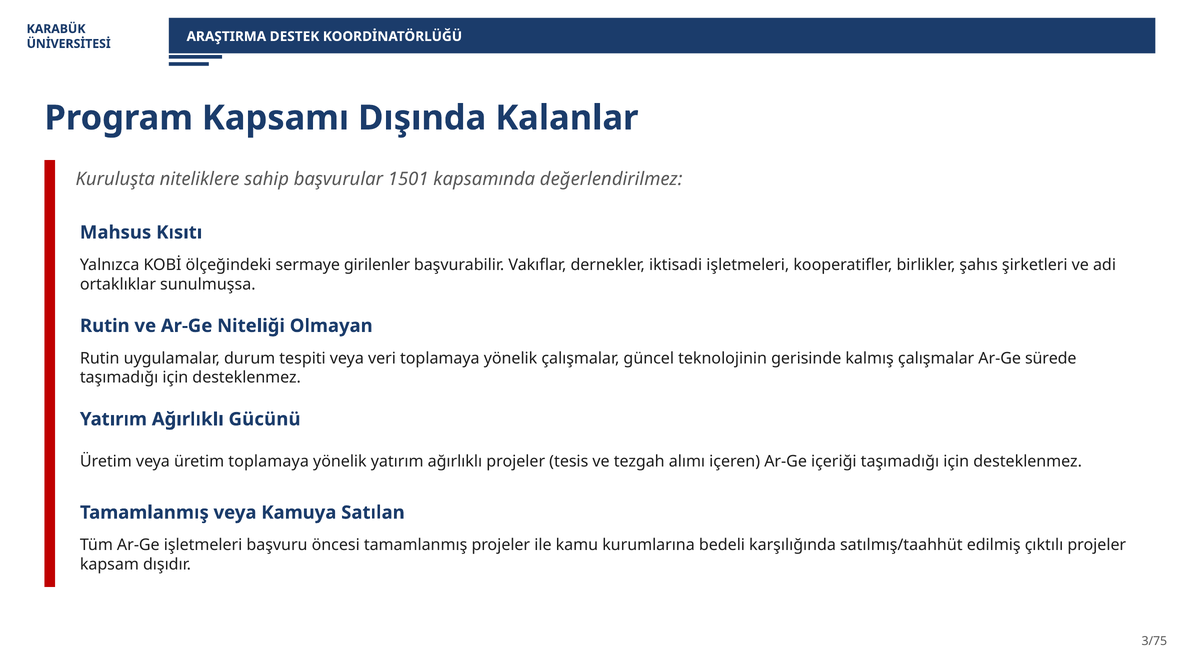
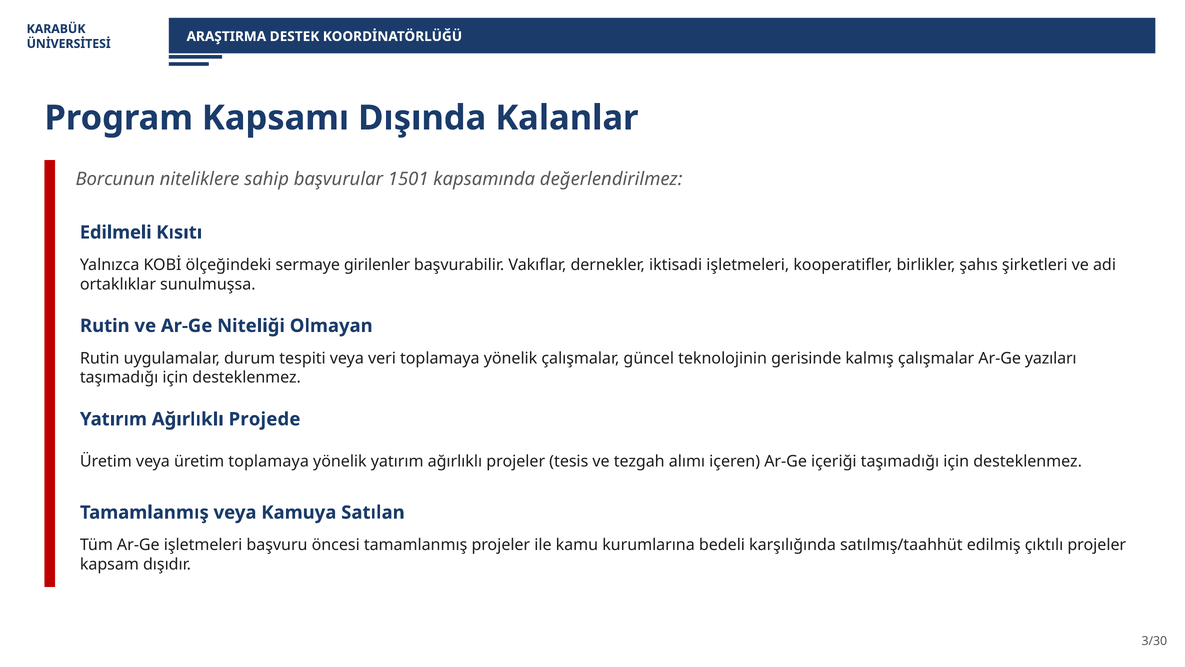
Kuruluşta: Kuruluşta -> Borcunun
Mahsus: Mahsus -> Edilmeli
sürede: sürede -> yazıları
Gücünü: Gücünü -> Projede
3/75: 3/75 -> 3/30
